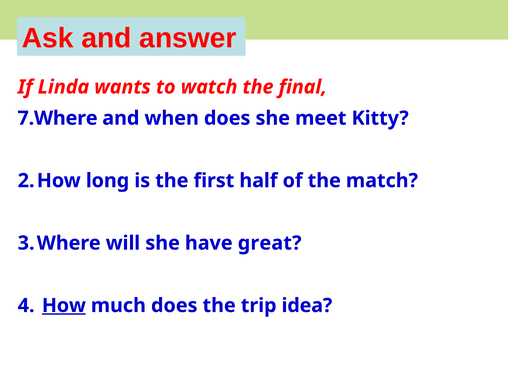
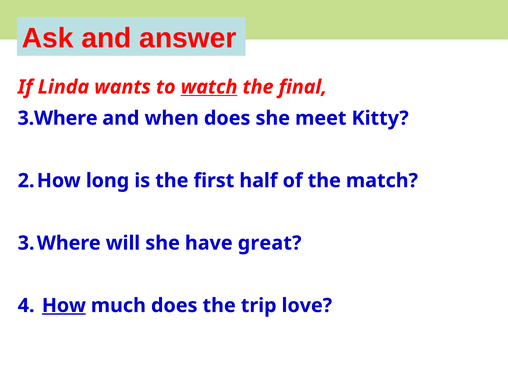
watch underline: none -> present
7.Where at (58, 118): 7.Where -> 3.Where
idea: idea -> love
